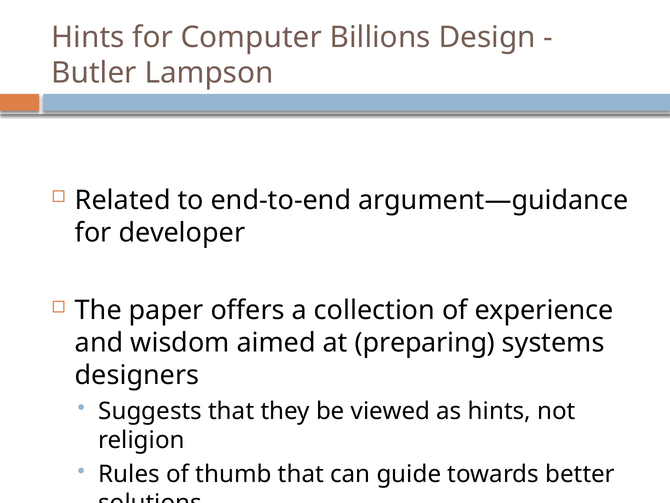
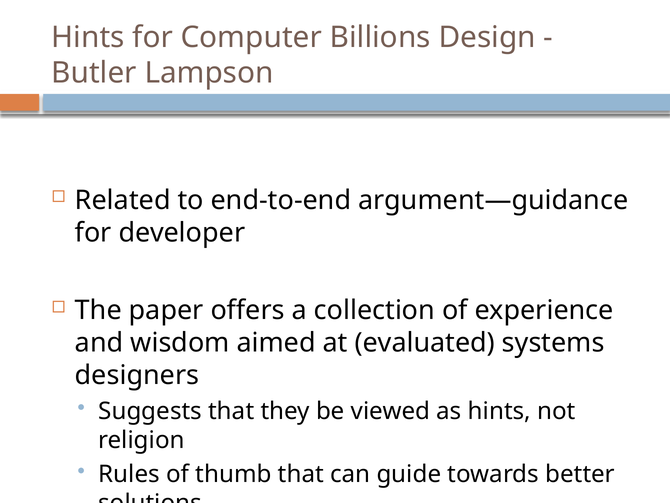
preparing: preparing -> evaluated
